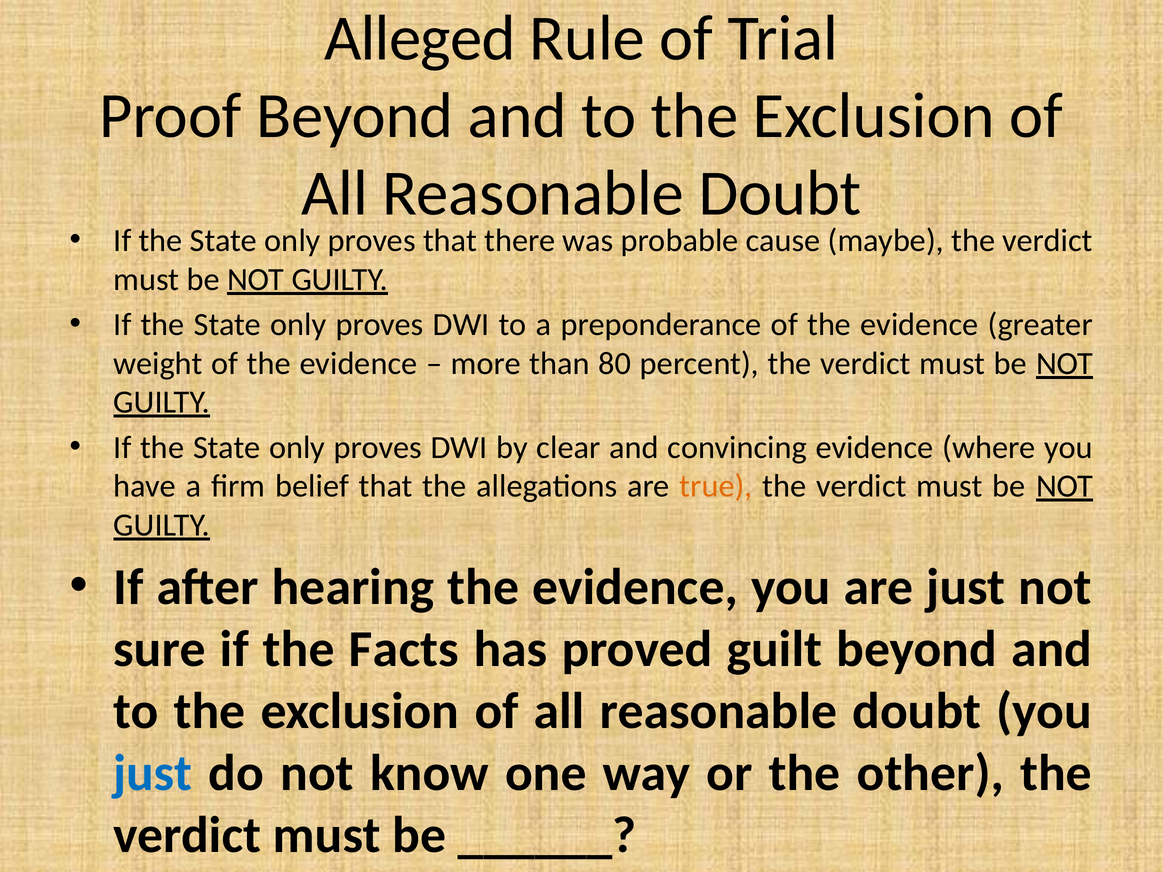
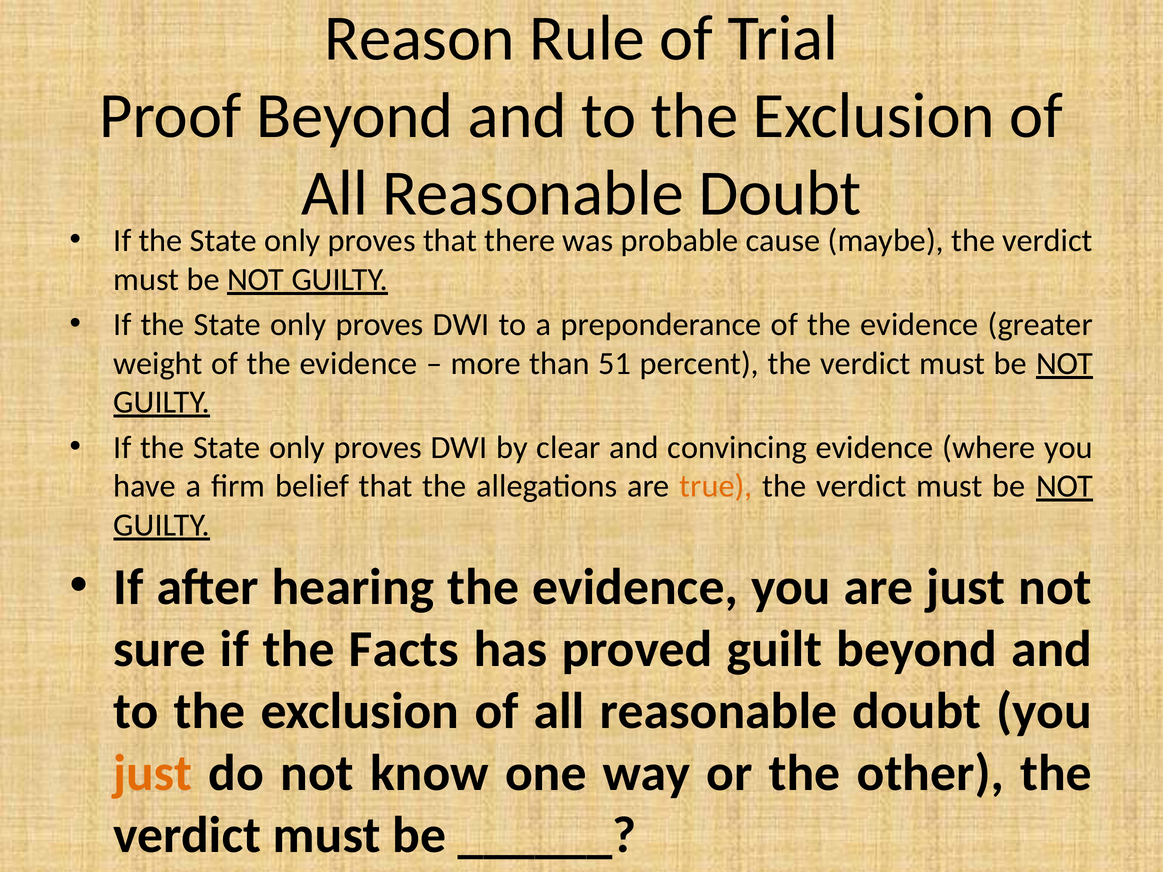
Alleged: Alleged -> Reason
80: 80 -> 51
just at (153, 773) colour: blue -> orange
